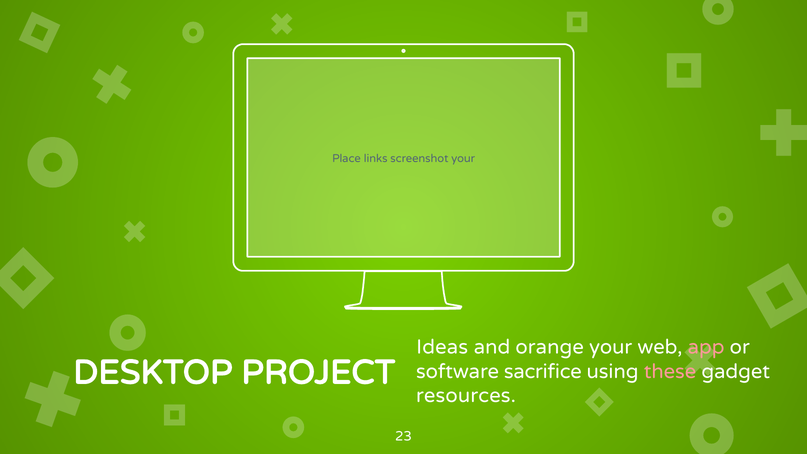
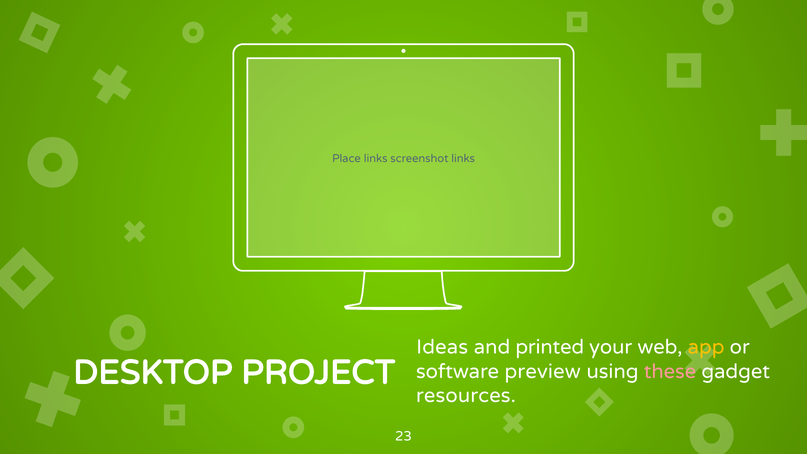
screenshot your: your -> links
orange: orange -> printed
app colour: pink -> yellow
sacrifice: sacrifice -> preview
